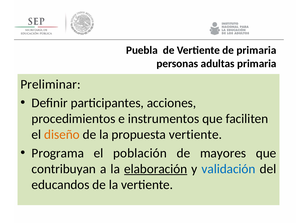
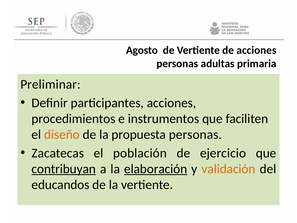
Puebla: Puebla -> Agosto
de primaria: primaria -> acciones
propuesta vertiente: vertiente -> personas
Programa: Programa -> Zacatecas
mayores: mayores -> ejercicio
contribuyan underline: none -> present
validación colour: blue -> orange
